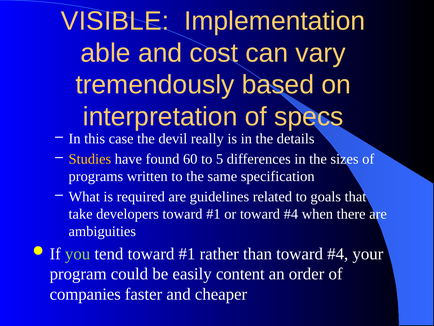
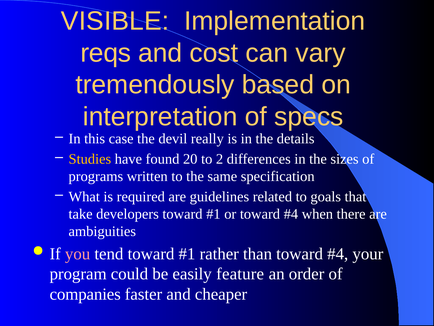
able: able -> reqs
60: 60 -> 20
5: 5 -> 2
you colour: light green -> pink
content: content -> feature
